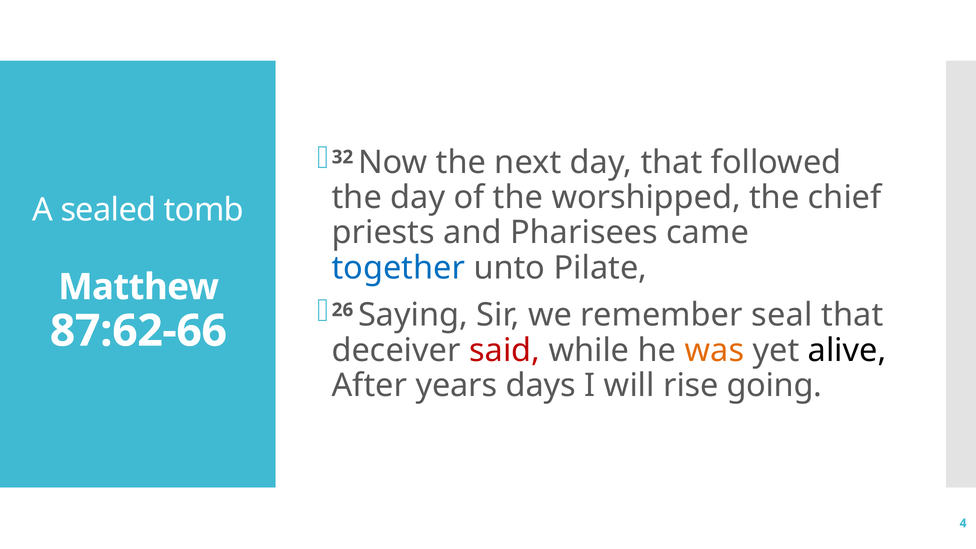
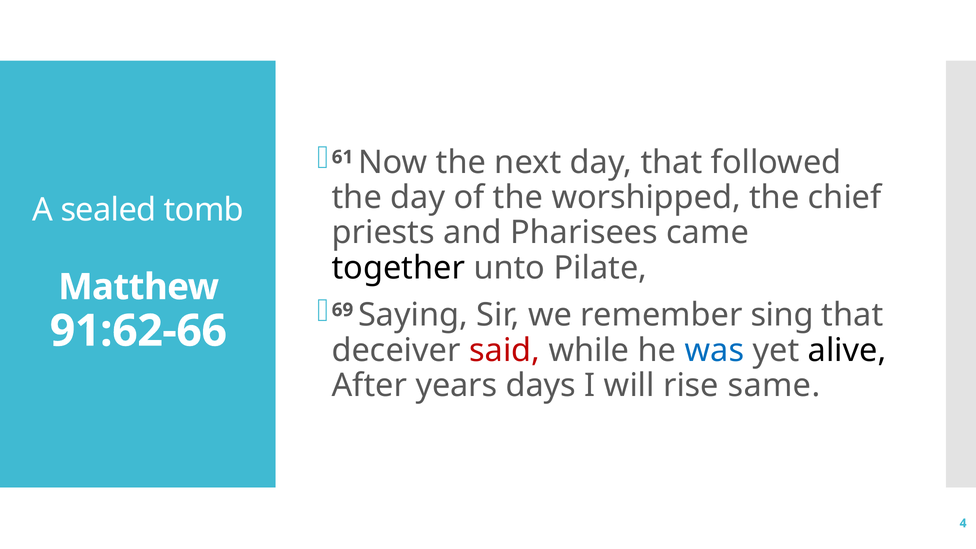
32: 32 -> 61
together colour: blue -> black
26: 26 -> 69
seal: seal -> sing
87:62-66: 87:62-66 -> 91:62-66
was colour: orange -> blue
going: going -> same
